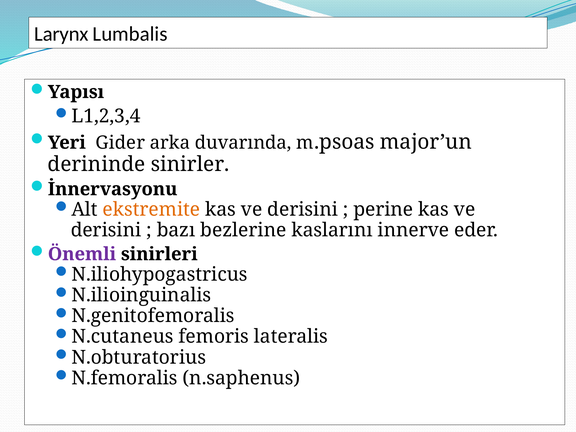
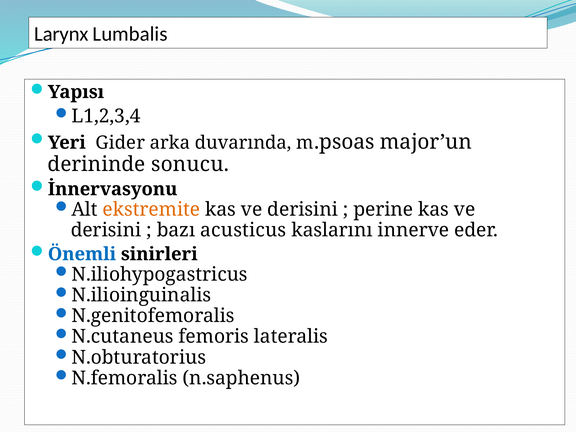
sinirler: sinirler -> sonucu
bezlerine: bezlerine -> acusticus
Önemli colour: purple -> blue
